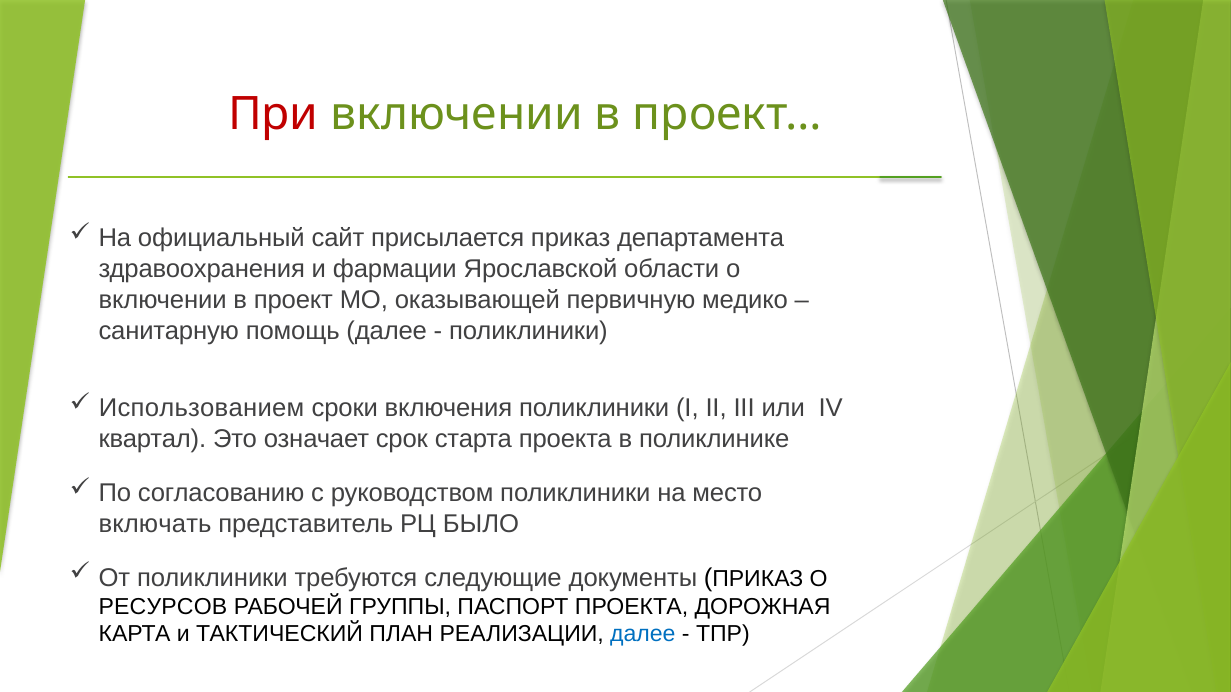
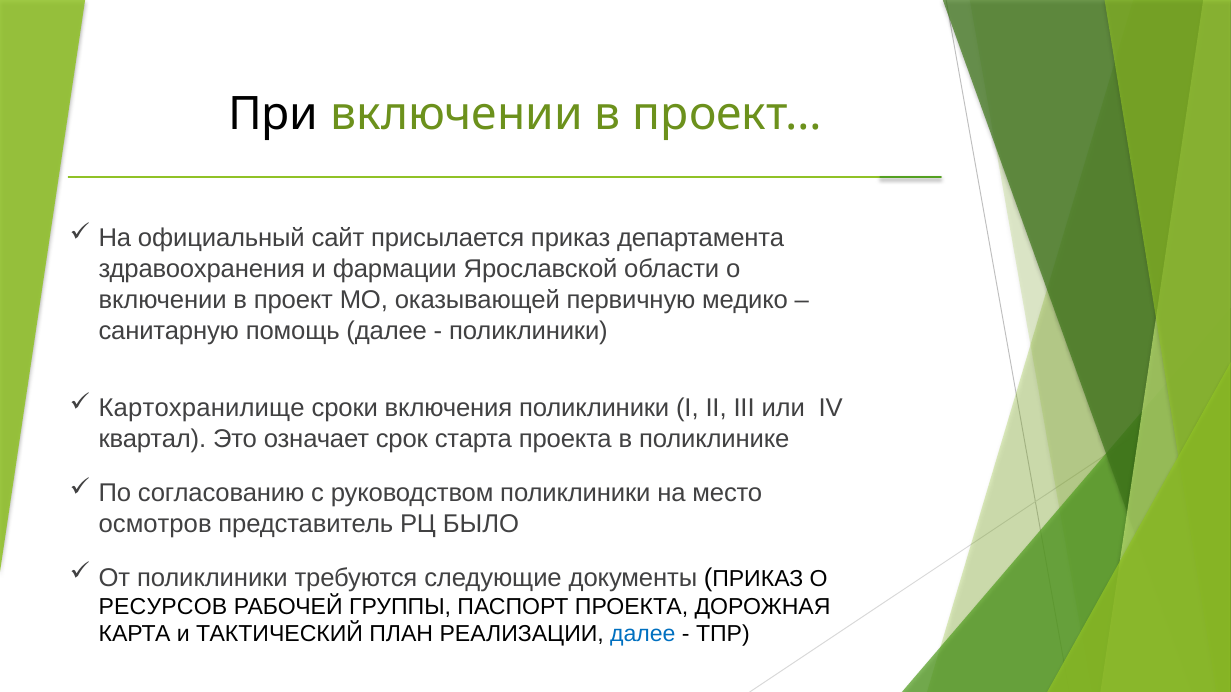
При colour: red -> black
Использованием: Использованием -> Картохранилище
включать: включать -> осмотров
